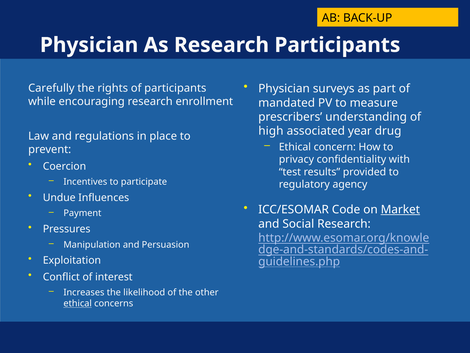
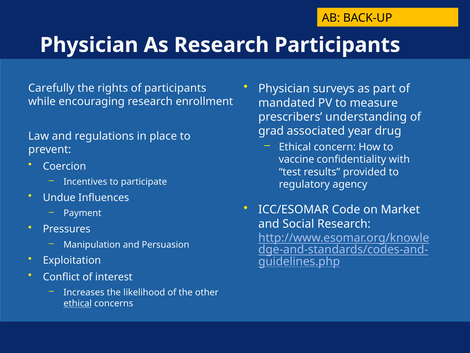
high: high -> grad
privacy: privacy -> vaccine
Market underline: present -> none
